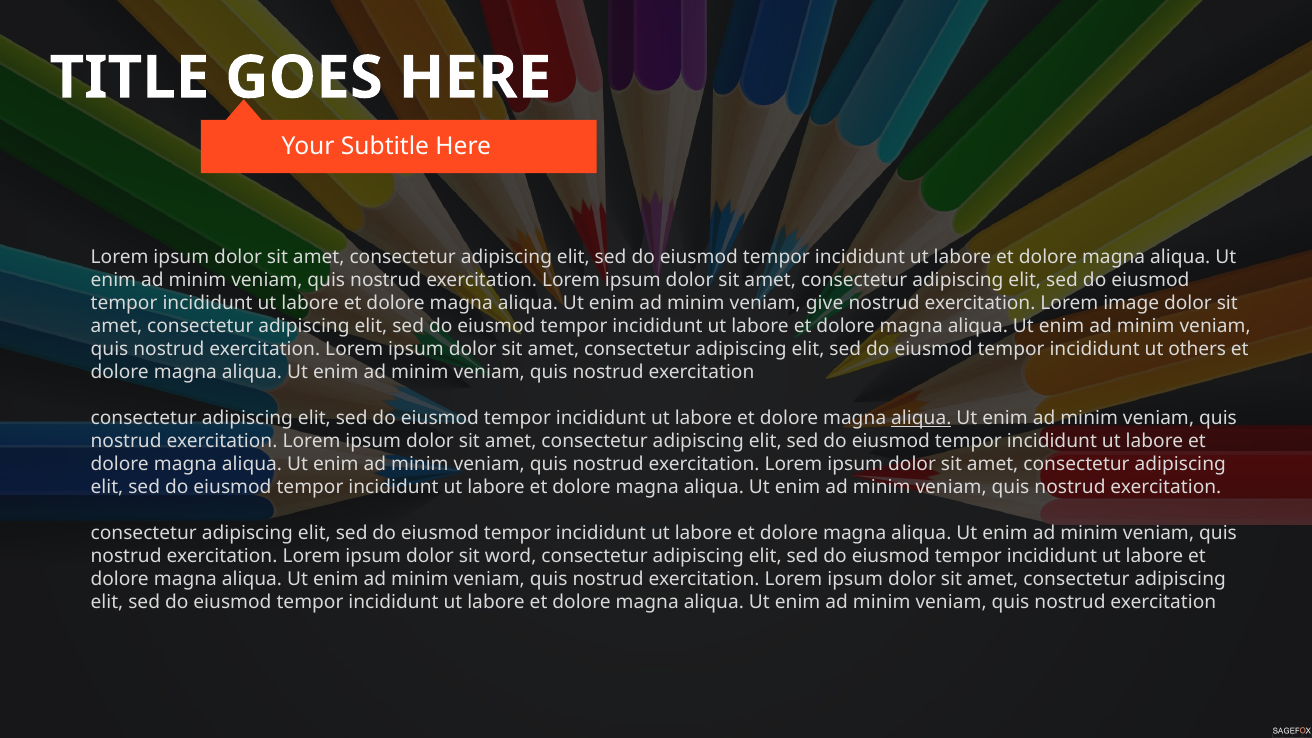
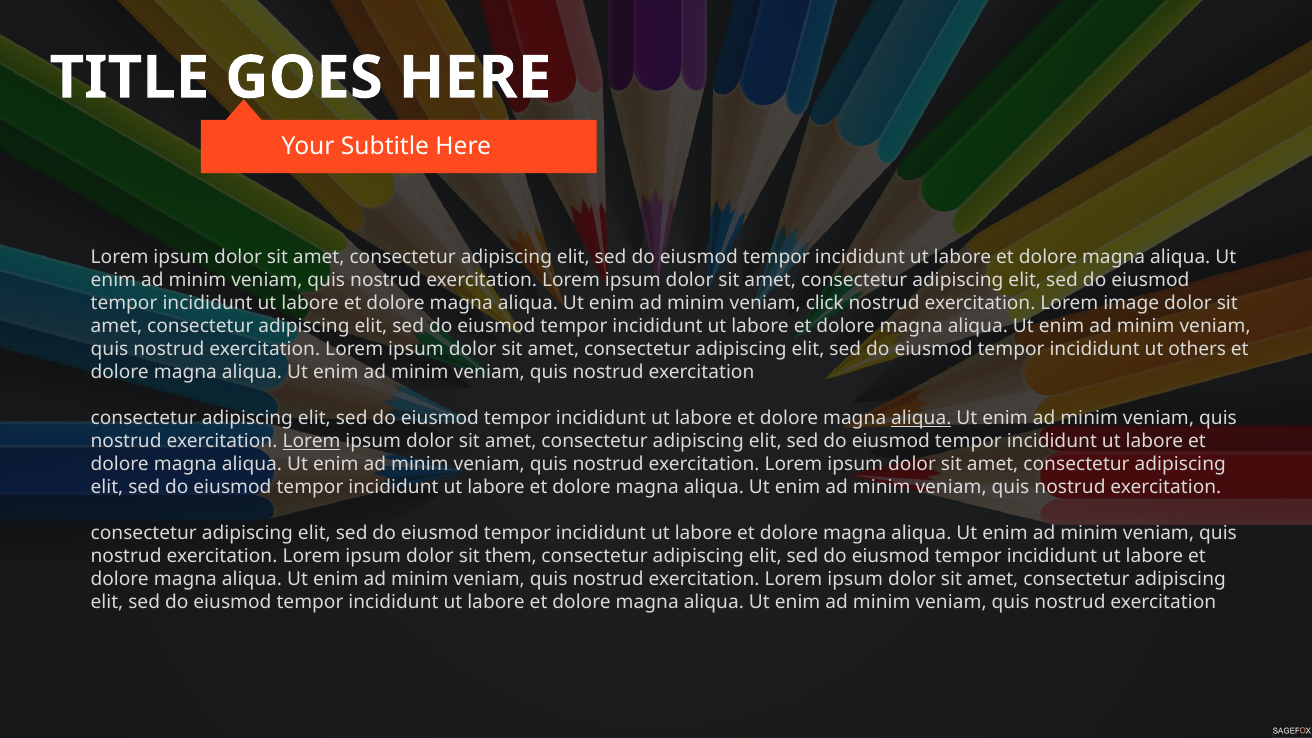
give: give -> click
Lorem at (312, 441) underline: none -> present
word: word -> them
